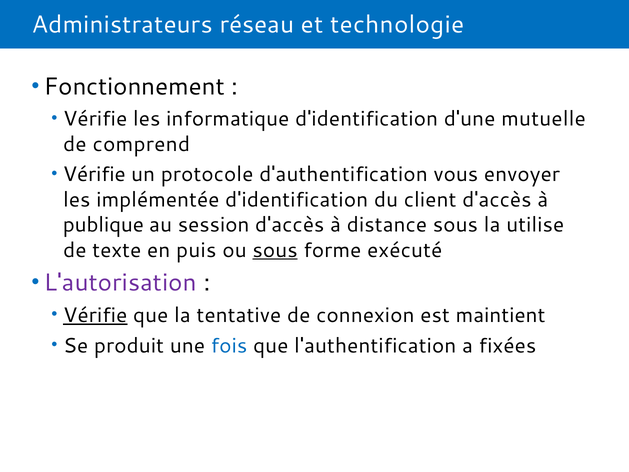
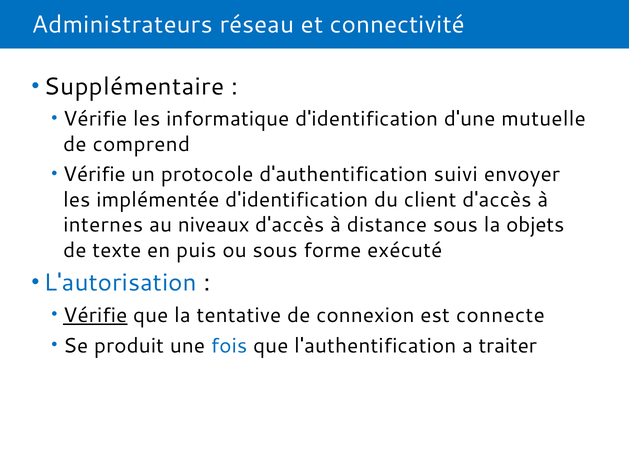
technologie: technologie -> connectivité
Fonctionnement: Fonctionnement -> Supplémentaire
vous: vous -> suivi
publique: publique -> internes
session: session -> niveaux
utilise: utilise -> objets
sous at (275, 250) underline: present -> none
L'autorisation colour: purple -> blue
maintient: maintient -> connecte
fixées: fixées -> traiter
